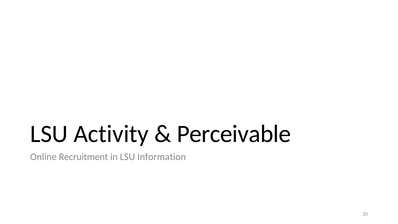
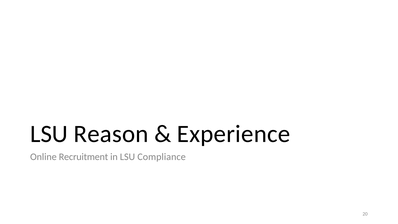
Activity: Activity -> Reason
Perceivable: Perceivable -> Experience
Information: Information -> Compliance
